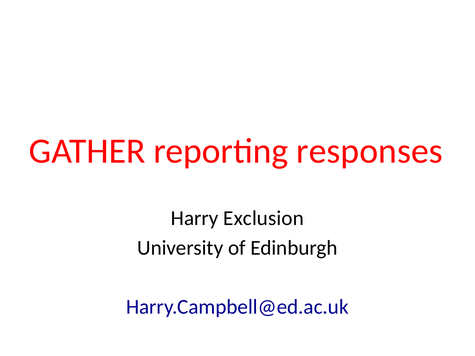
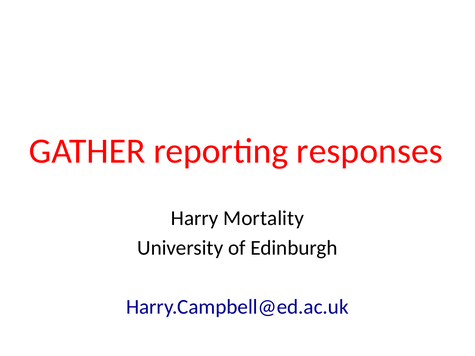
Exclusion: Exclusion -> Mortality
